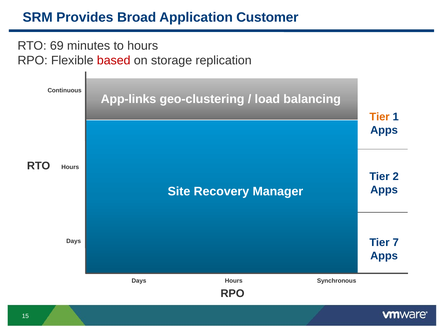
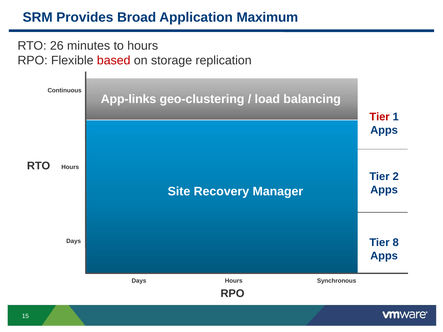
Customer: Customer -> Maximum
69: 69 -> 26
Tier at (380, 117) colour: orange -> red
7: 7 -> 8
